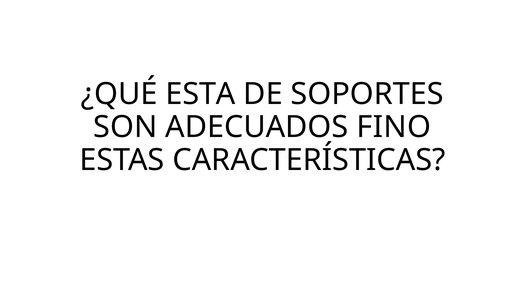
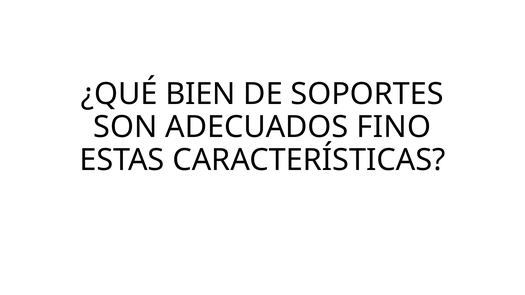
ESTA: ESTA -> BIEN
